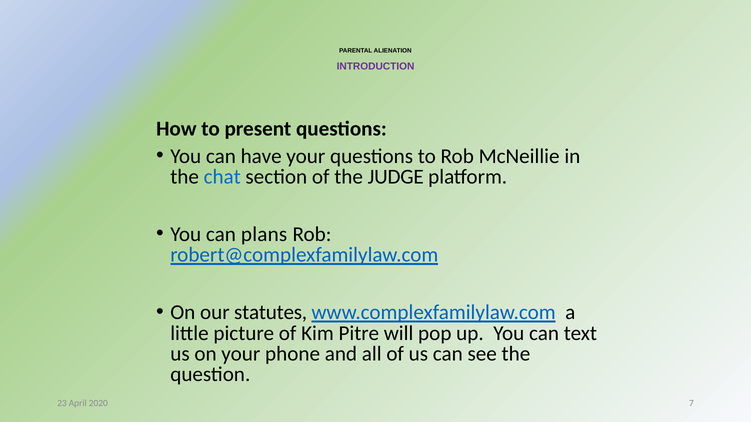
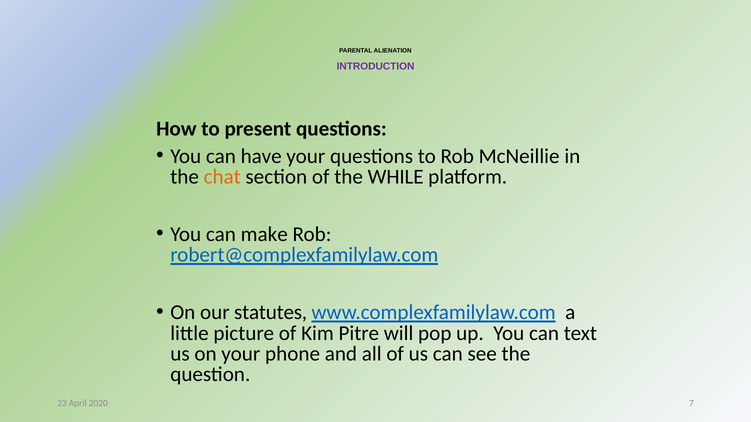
chat colour: blue -> orange
JUDGE: JUDGE -> WHILE
plans: plans -> make
